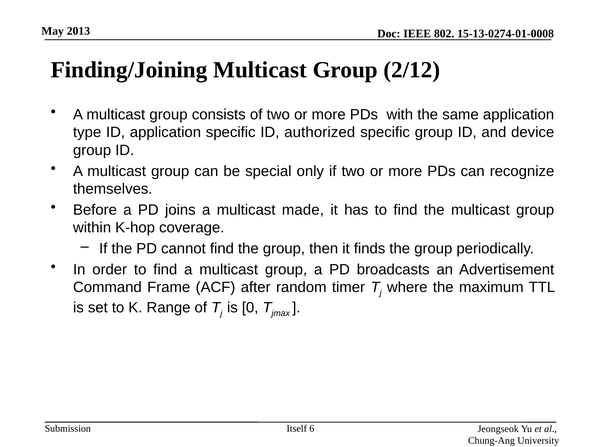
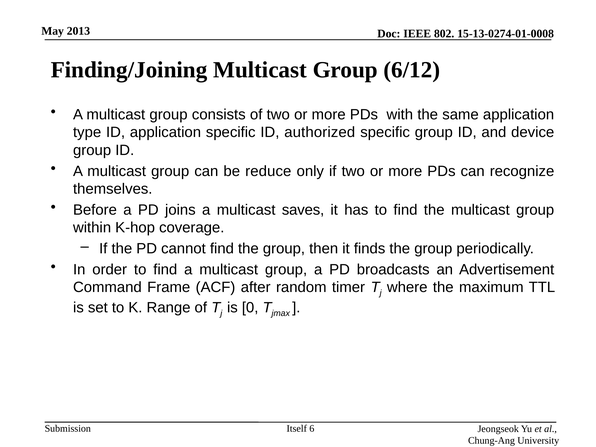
2/12: 2/12 -> 6/12
special: special -> reduce
made: made -> saves
